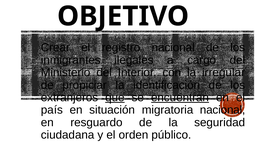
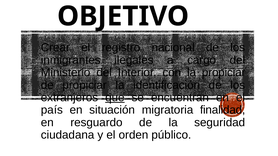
la irregular: irregular -> propiciar
encuentran underline: present -> none
migratoria nacional: nacional -> finalidad
